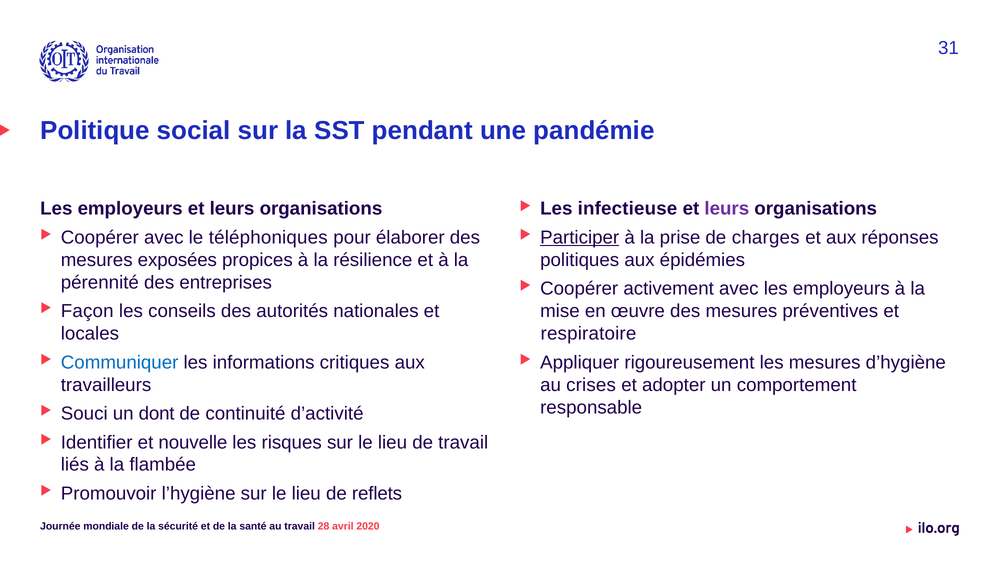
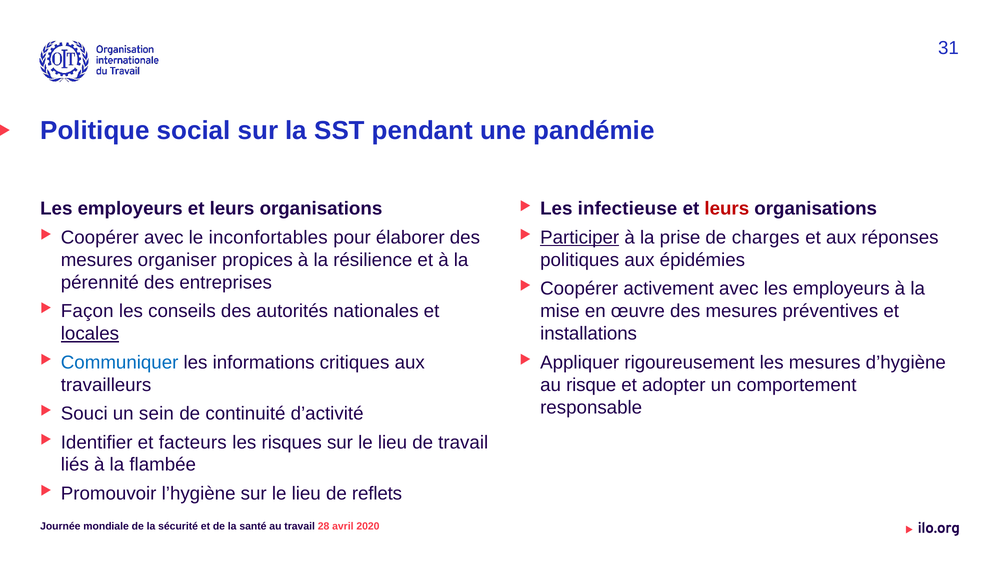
leurs at (727, 209) colour: purple -> red
téléphoniques: téléphoniques -> inconfortables
exposées: exposées -> organiser
locales underline: none -> present
respiratoire: respiratoire -> installations
crises: crises -> risque
dont: dont -> sein
nouvelle: nouvelle -> facteurs
